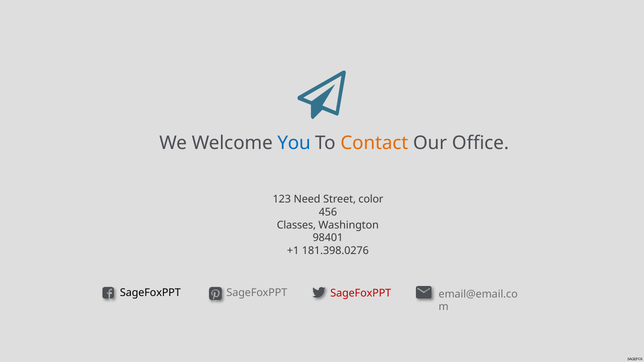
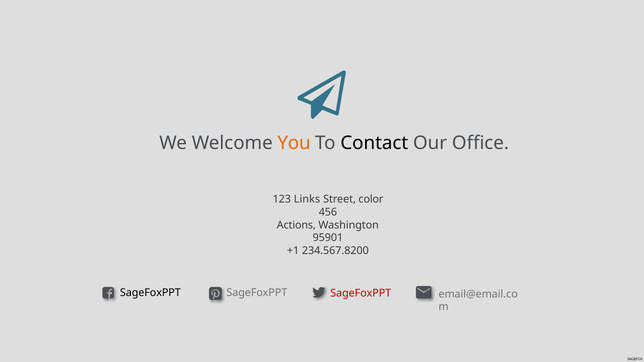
You colour: blue -> orange
Contact colour: orange -> black
Need: Need -> Links
Classes: Classes -> Actions
98401: 98401 -> 95901
181.398.0276: 181.398.0276 -> 234.567.8200
